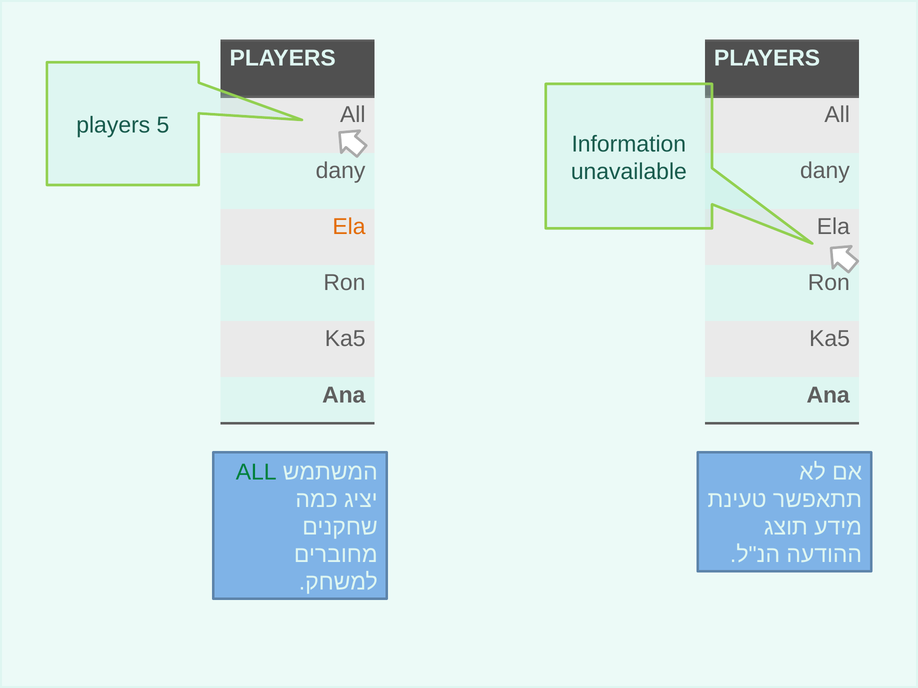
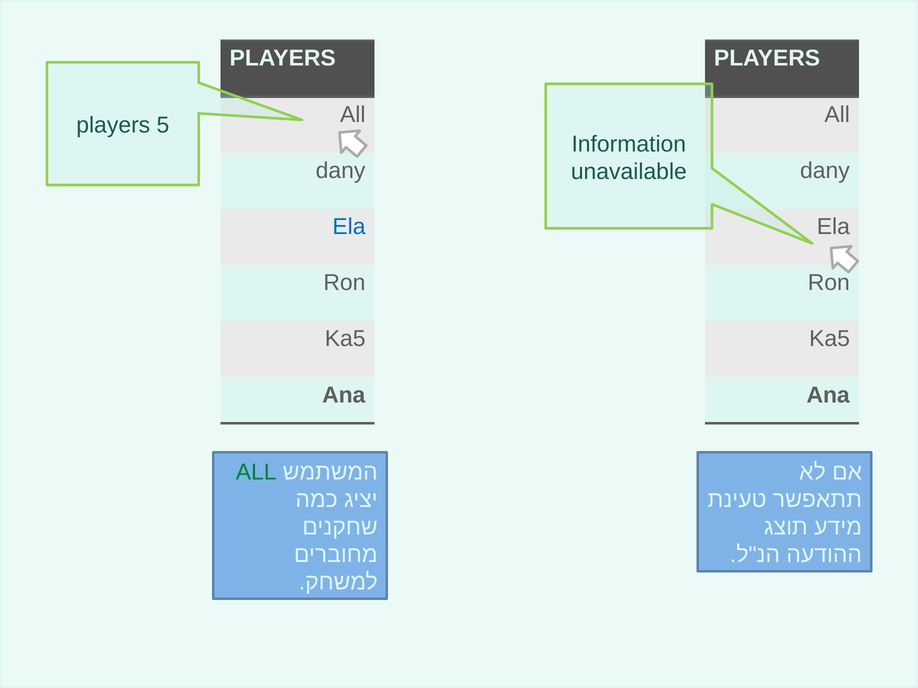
Ela at (349, 227) colour: orange -> blue
